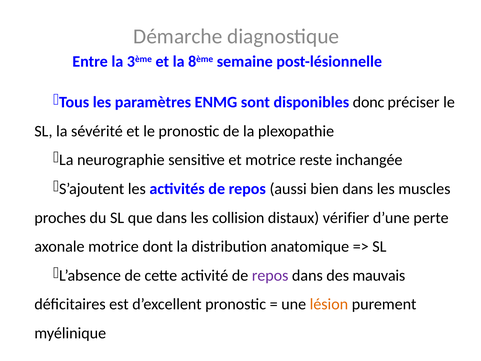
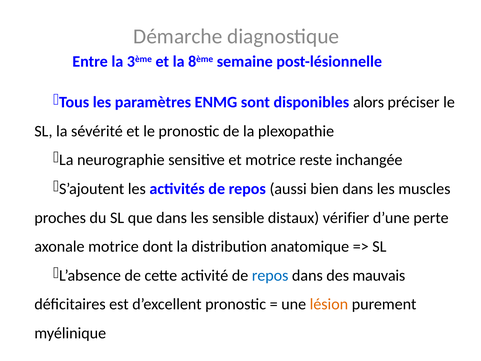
donc: donc -> alors
collision: collision -> sensible
repos at (270, 275) colour: purple -> blue
